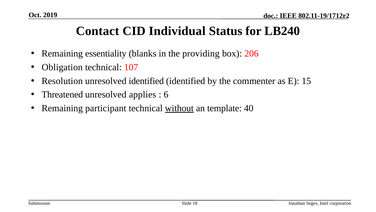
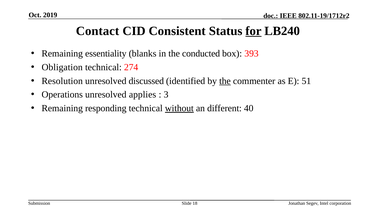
Individual: Individual -> Consistent
for underline: none -> present
providing: providing -> conducted
206: 206 -> 393
107: 107 -> 274
unresolved identified: identified -> discussed
the at (225, 81) underline: none -> present
15: 15 -> 51
Threatened: Threatened -> Operations
6: 6 -> 3
participant: participant -> responding
template: template -> different
